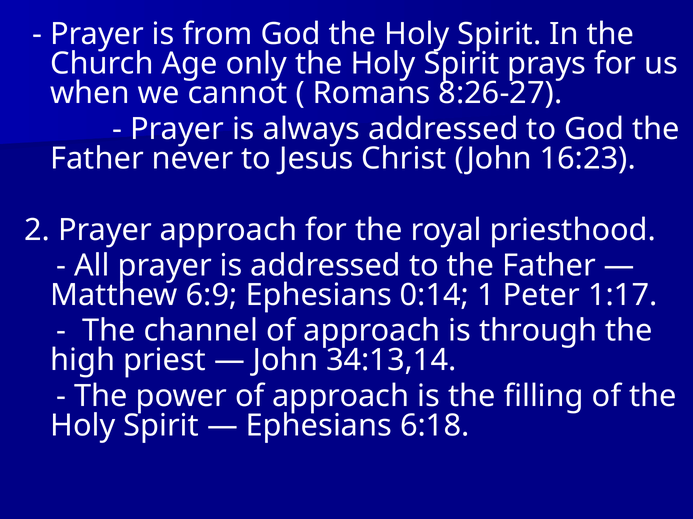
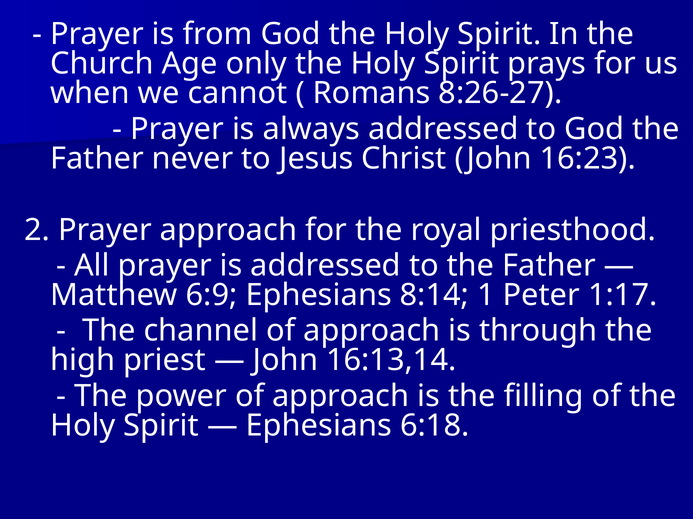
0:14: 0:14 -> 8:14
34:13,14: 34:13,14 -> 16:13,14
